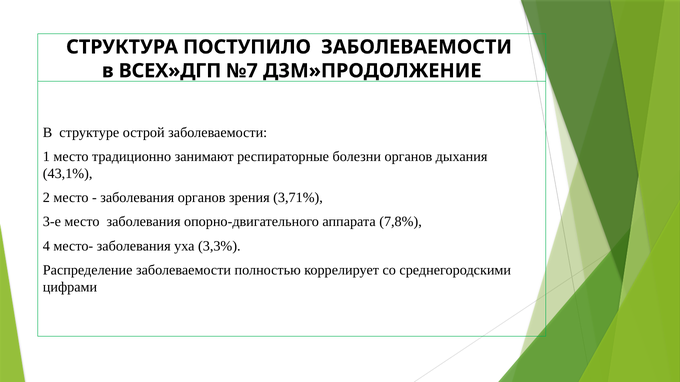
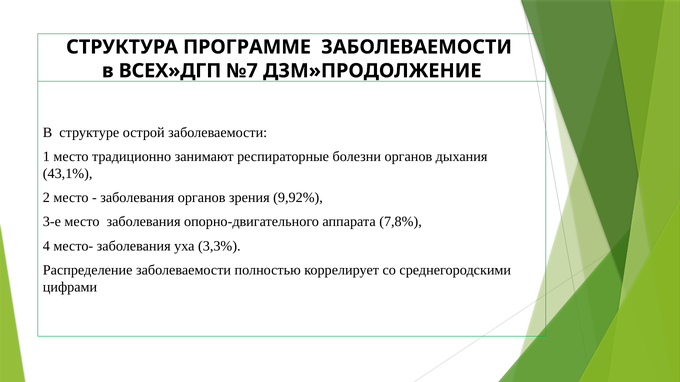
ПОСТУПИЛО: ПОСТУПИЛО -> ПРОГРАММЕ
3,71%: 3,71% -> 9,92%
